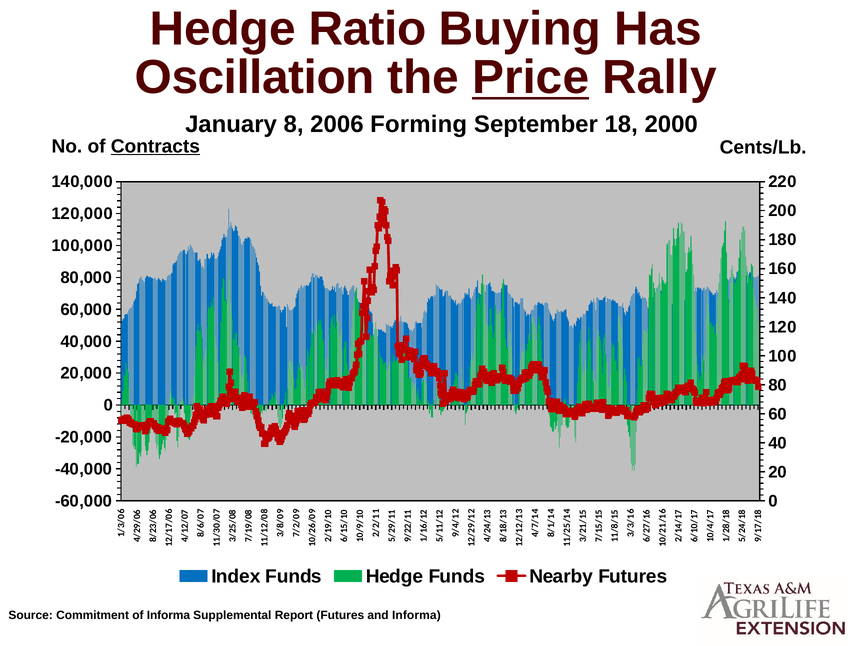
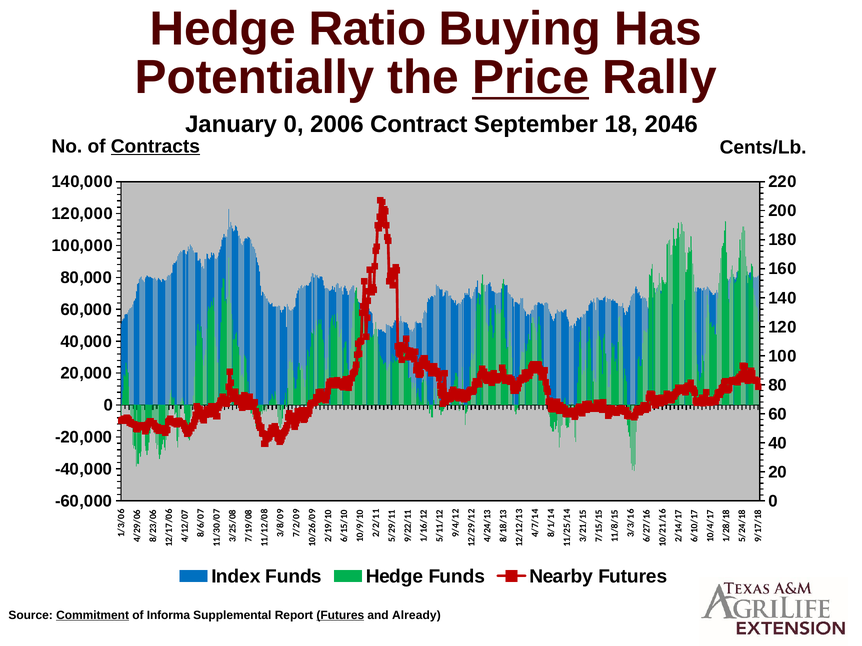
Oscillation: Oscillation -> Potentially
January 8: 8 -> 0
Forming: Forming -> Contract
2000: 2000 -> 2046
Commitment underline: none -> present
Futures at (340, 616) underline: none -> present
and Informa: Informa -> Already
